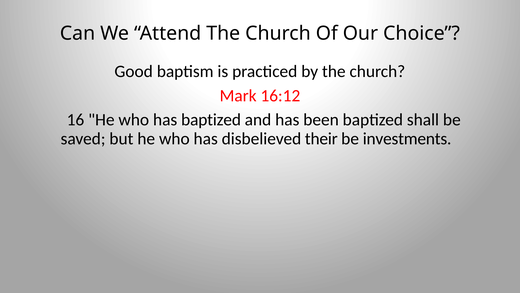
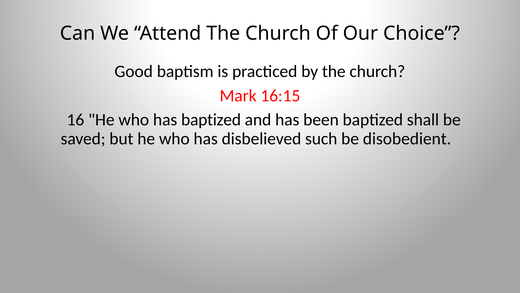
16:12: 16:12 -> 16:15
their: their -> such
investments: investments -> disobedient
